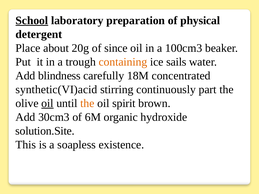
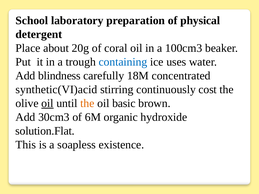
School underline: present -> none
since: since -> coral
containing colour: orange -> blue
sails: sails -> uses
part: part -> cost
spirit: spirit -> basic
solution.Site: solution.Site -> solution.Flat
